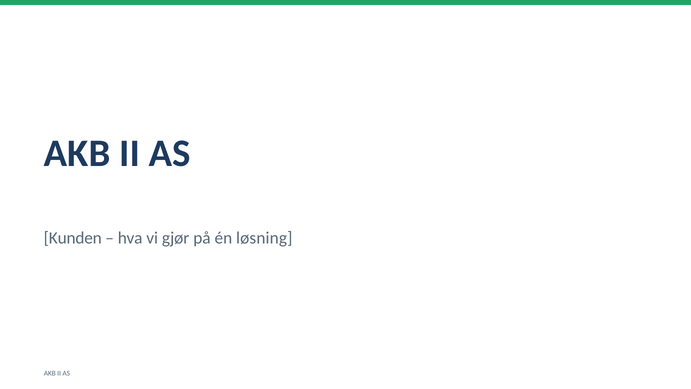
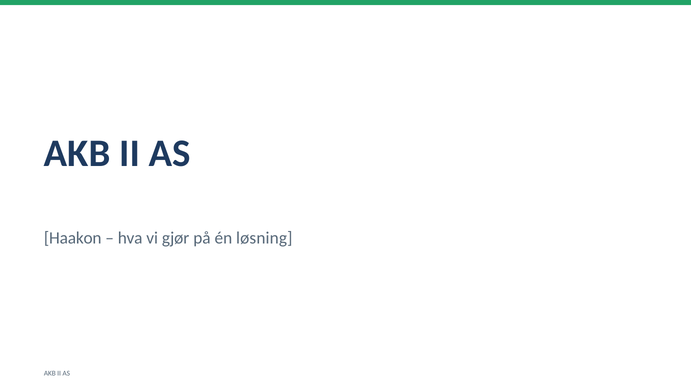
Kunden: Kunden -> Haakon
